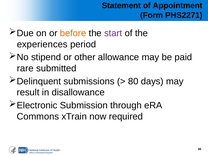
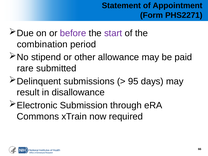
before colour: orange -> purple
experiences: experiences -> combination
80: 80 -> 95
